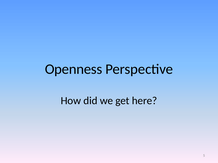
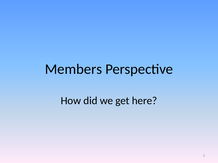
Openness: Openness -> Members
